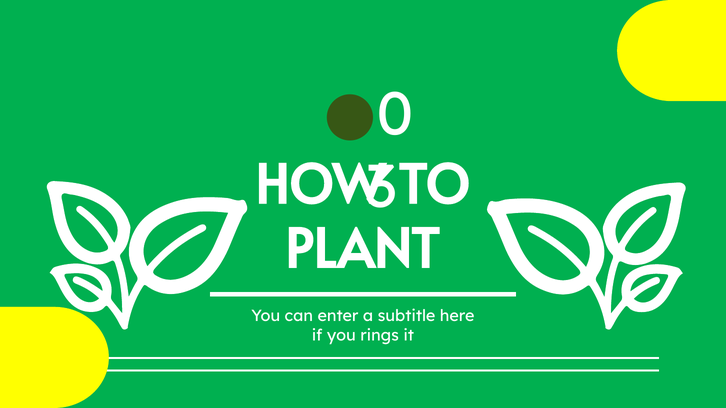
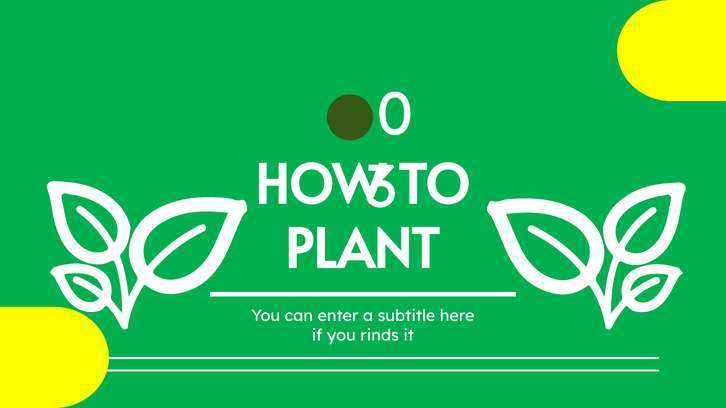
rings: rings -> rinds
